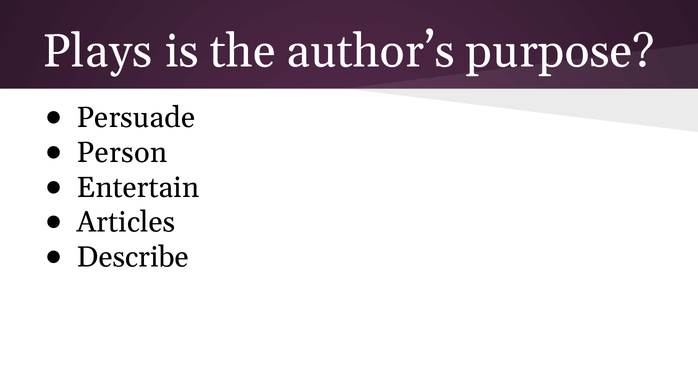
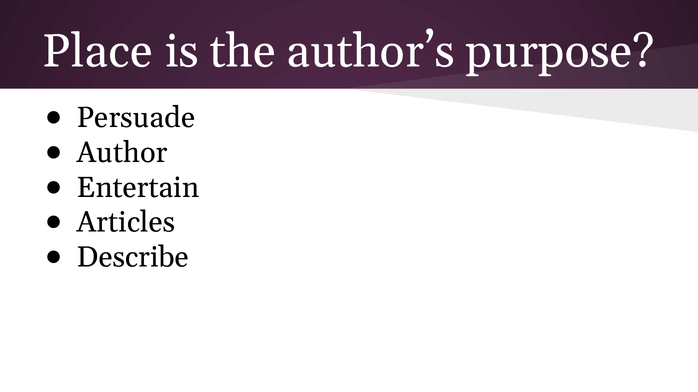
Plays: Plays -> Place
Person: Person -> Author
